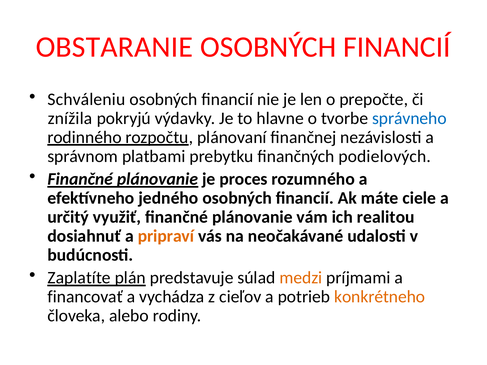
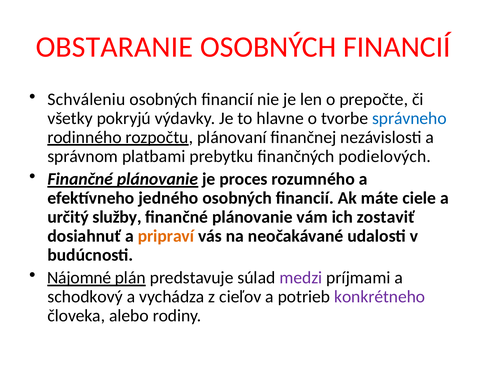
znížila: znížila -> všetky
využiť: využiť -> služby
realitou: realitou -> zostaviť
Zaplatíte: Zaplatíte -> Nájomné
medzi colour: orange -> purple
financovať: financovať -> schodkový
konkrétneho colour: orange -> purple
